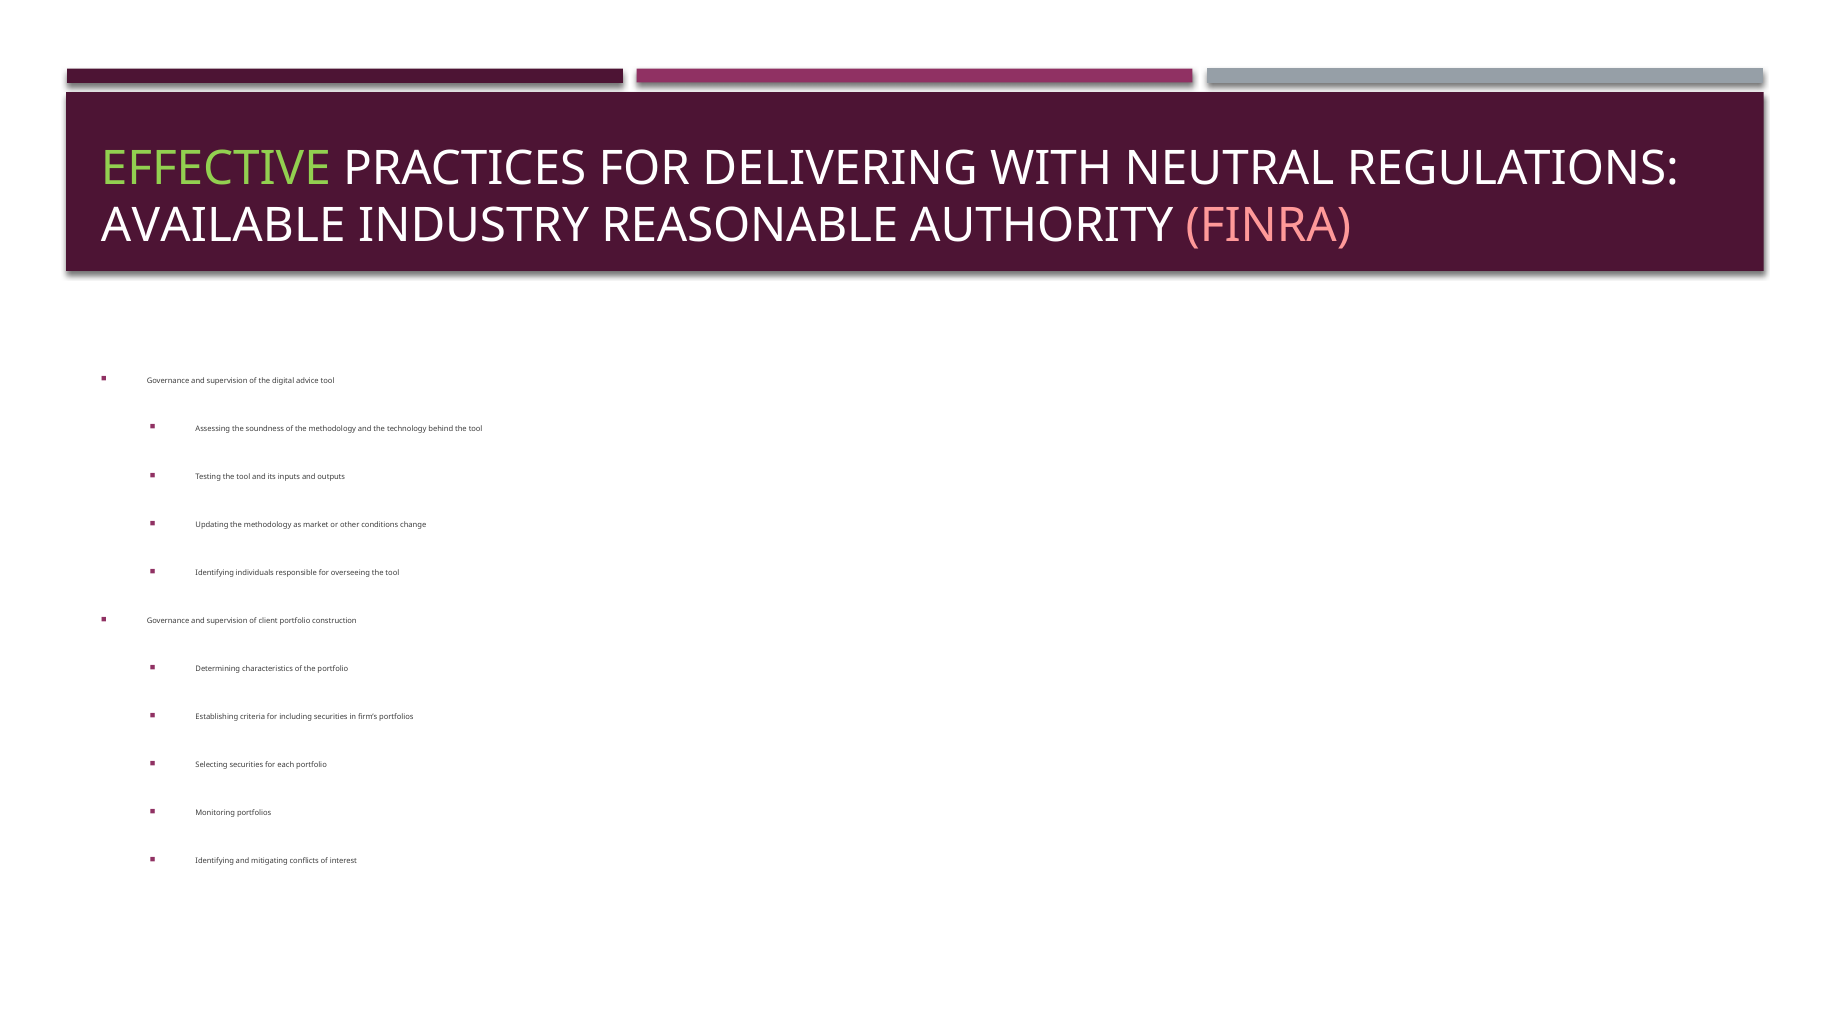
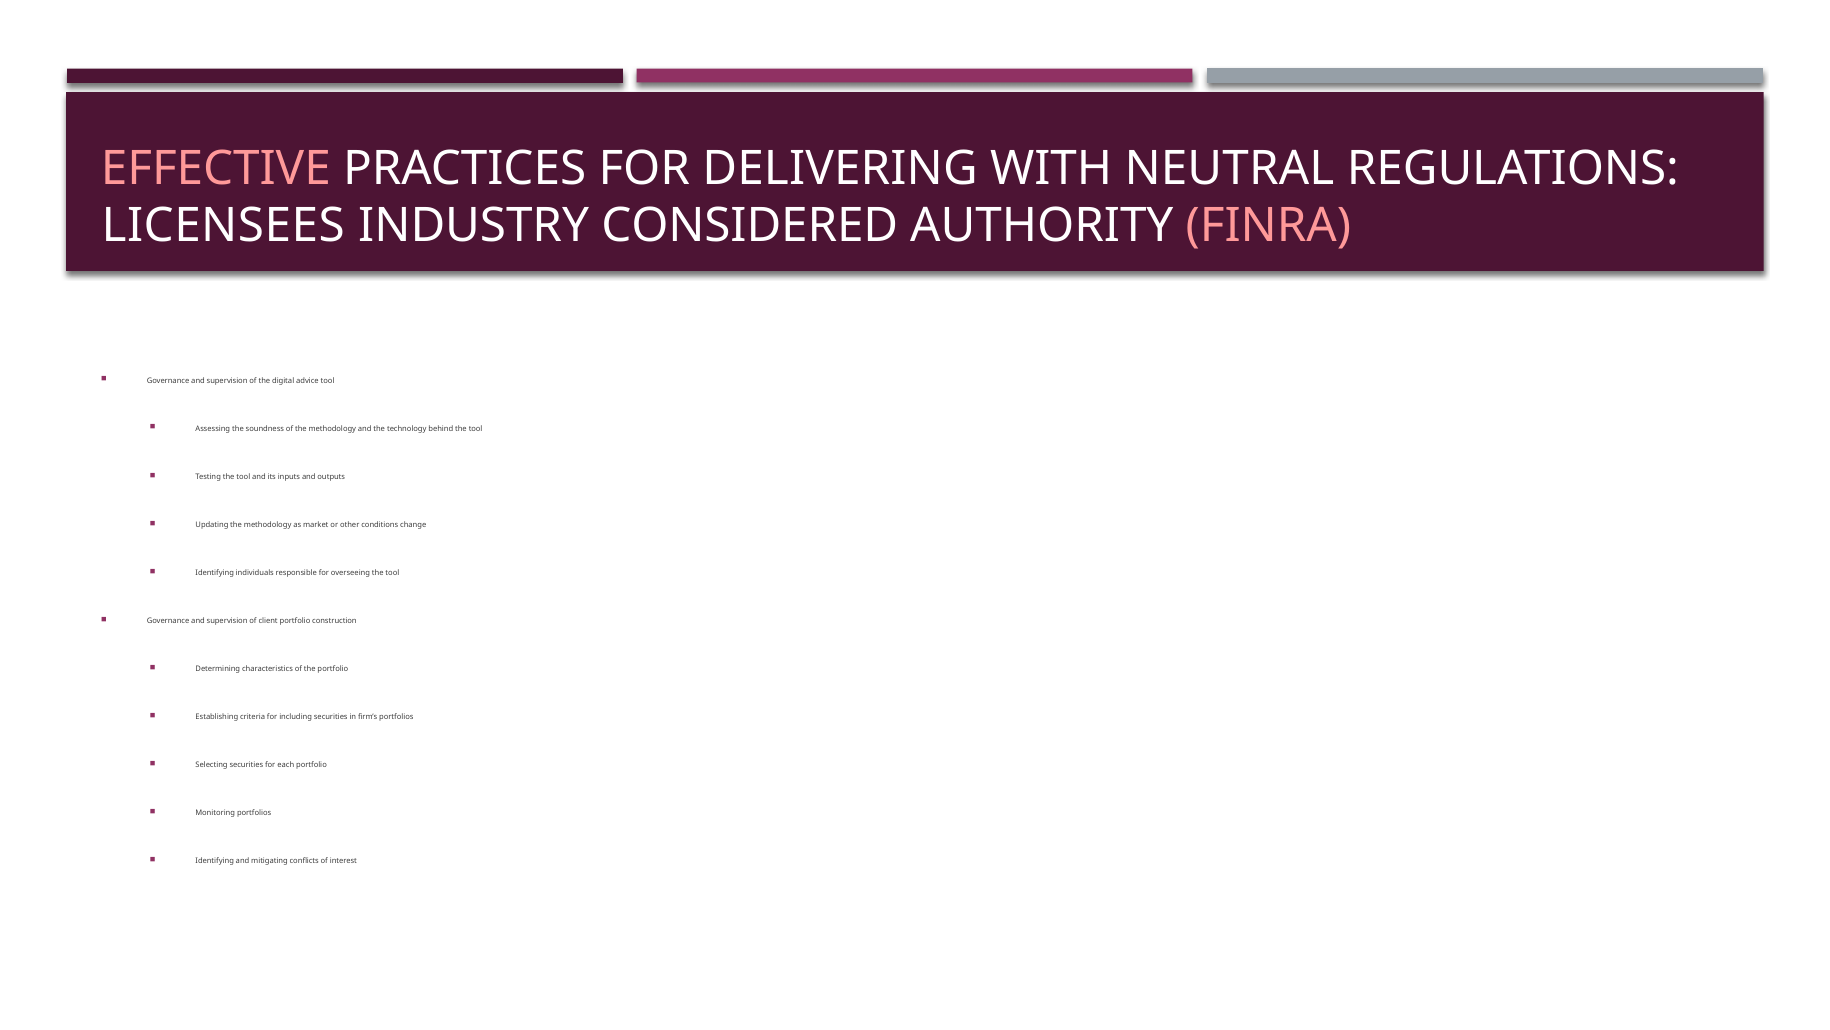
EFFECTIVE colour: light green -> pink
AVAILABLE: AVAILABLE -> LICENSEES
REASONABLE: REASONABLE -> CONSIDERED
